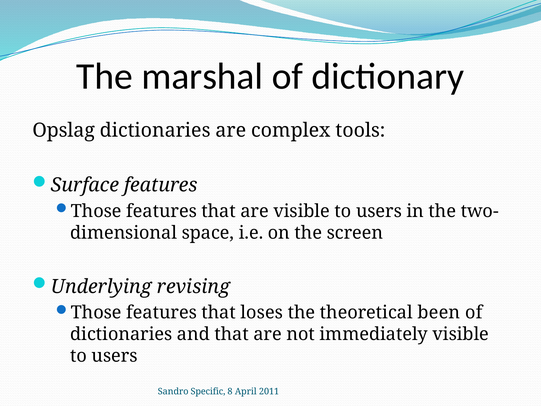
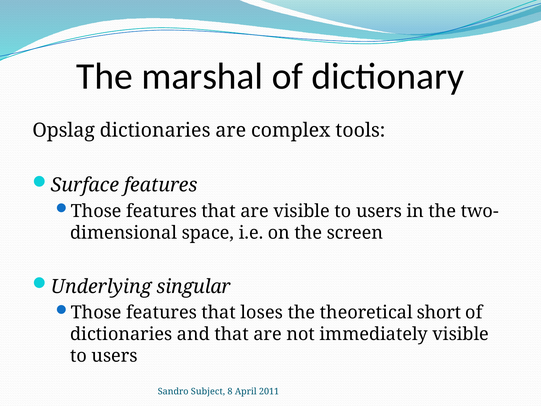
revising: revising -> singular
been: been -> short
Specific: Specific -> Subject
